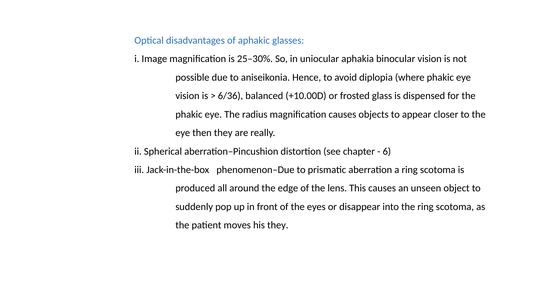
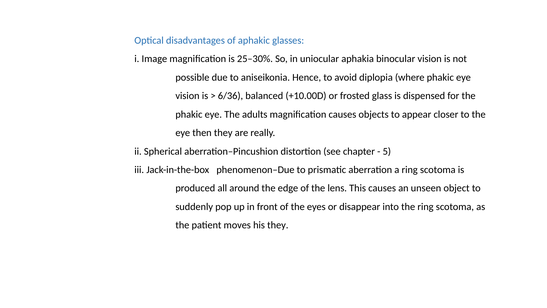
radius: radius -> adults
6: 6 -> 5
